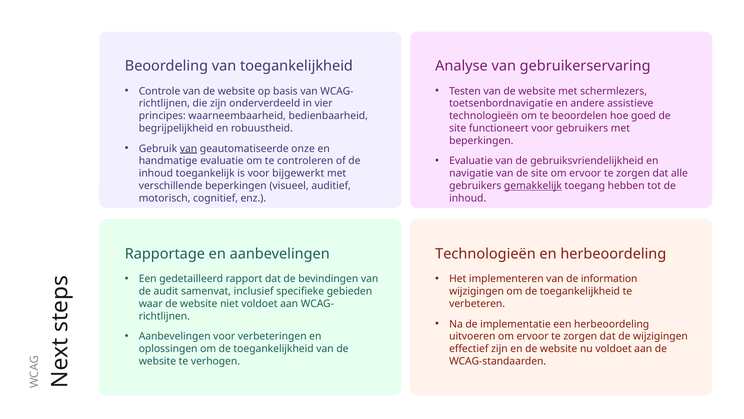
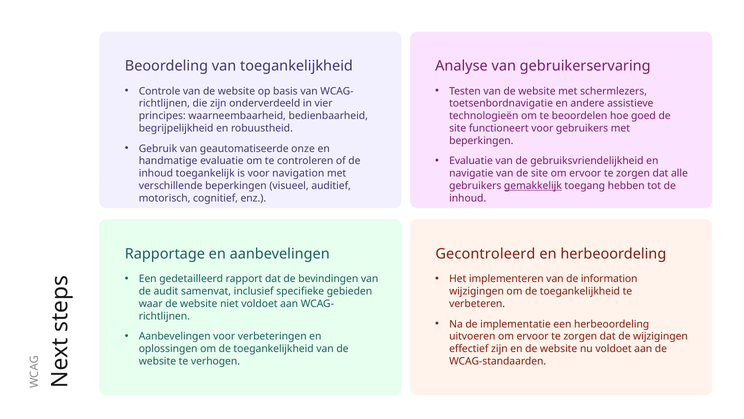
van at (189, 148) underline: present -> none
bijgewerkt: bijgewerkt -> navigation
Technologieën at (485, 254): Technologieën -> Gecontroleerd
